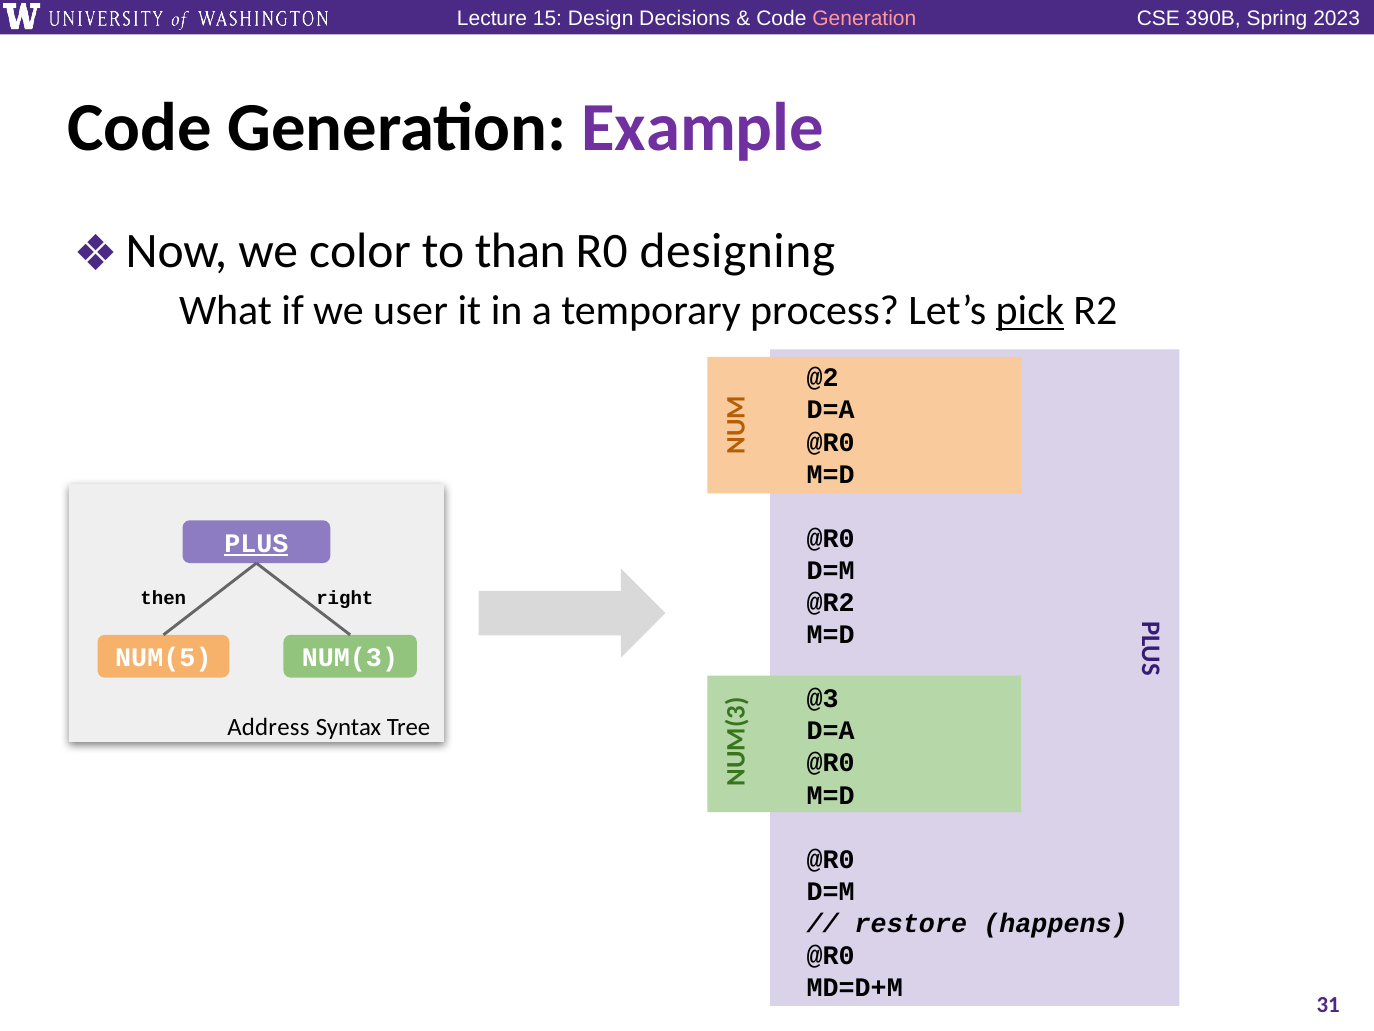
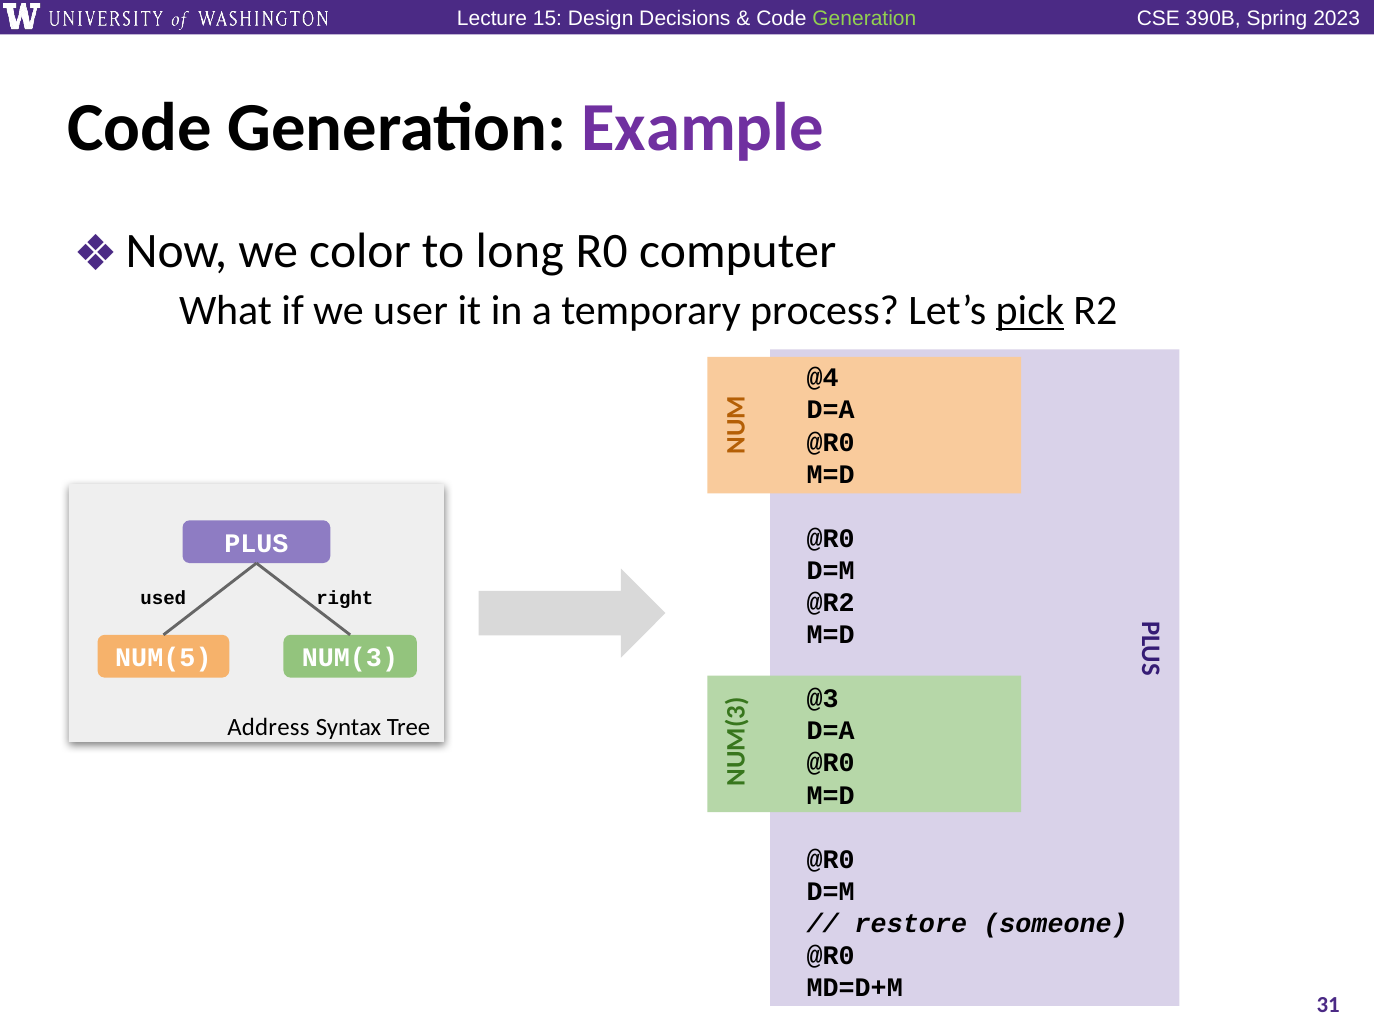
Generation at (864, 18) colour: pink -> light green
than: than -> long
designing: designing -> computer
@2: @2 -> @4
PLUS underline: present -> none
then: then -> used
happens: happens -> someone
